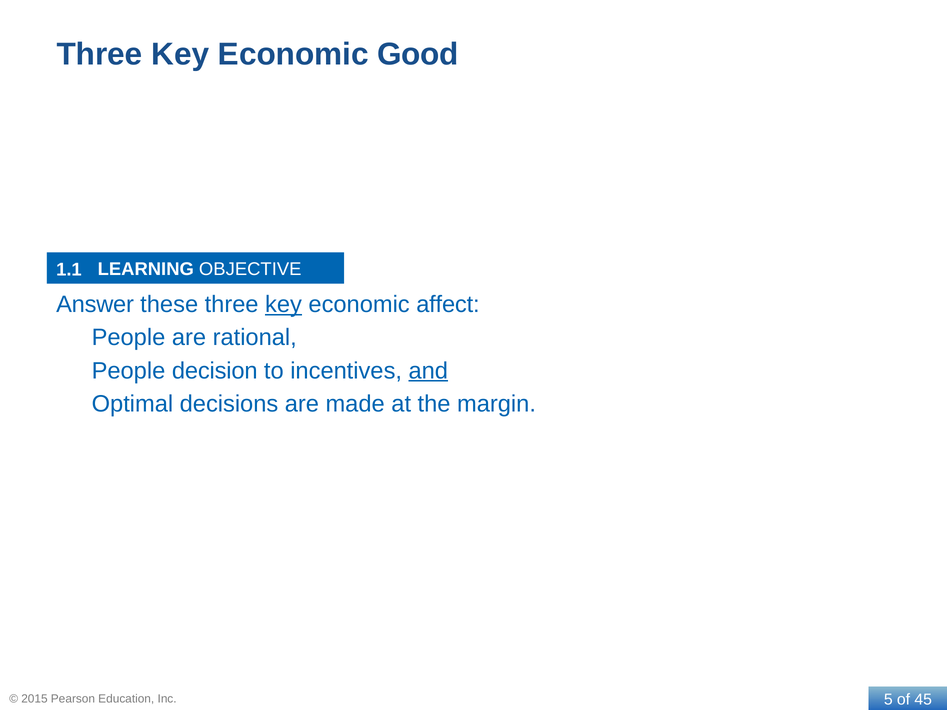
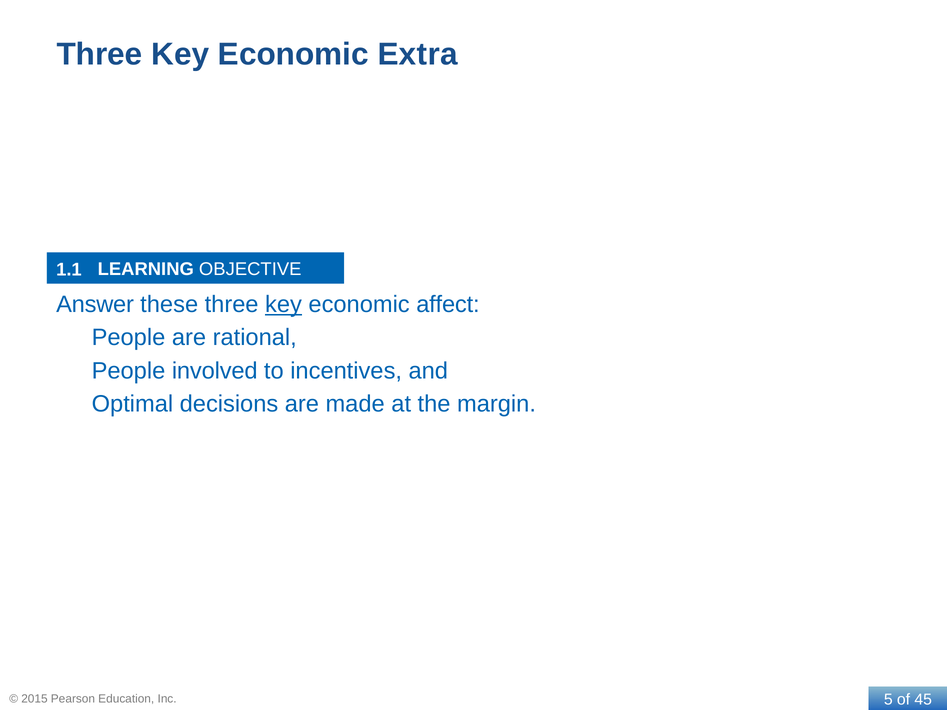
Good: Good -> Extra
decision: decision -> involved
and underline: present -> none
